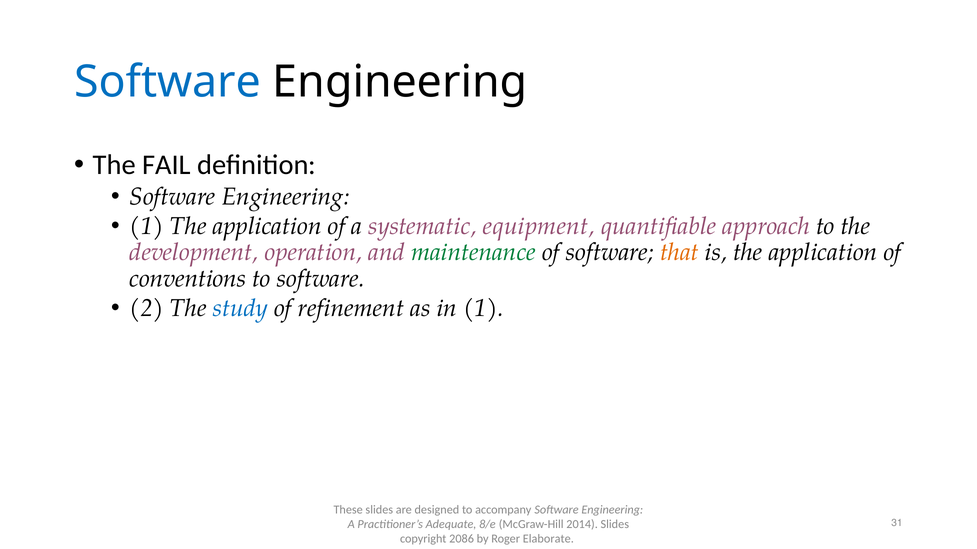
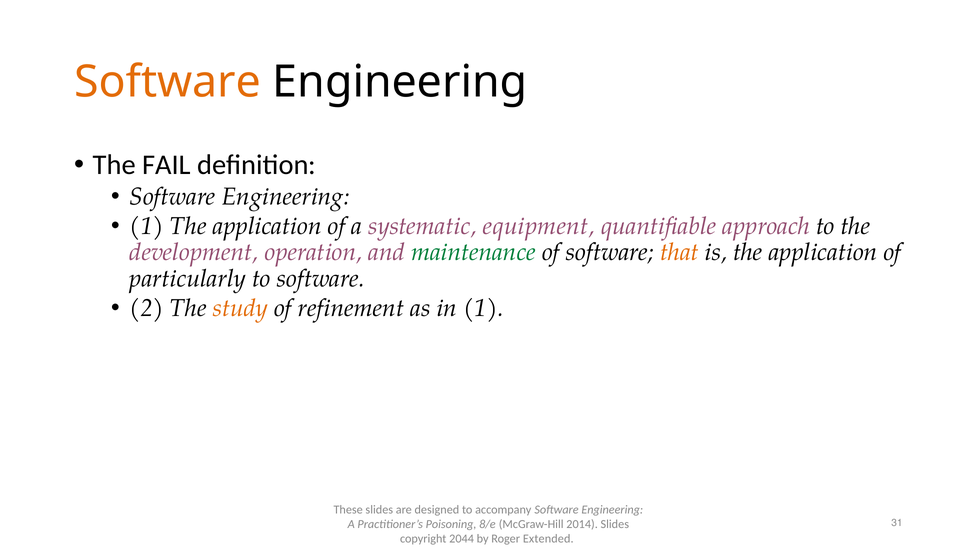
Software at (168, 82) colour: blue -> orange
conventions: conventions -> particularly
study colour: blue -> orange
Adequate: Adequate -> Poisoning
2086: 2086 -> 2044
Elaborate: Elaborate -> Extended
